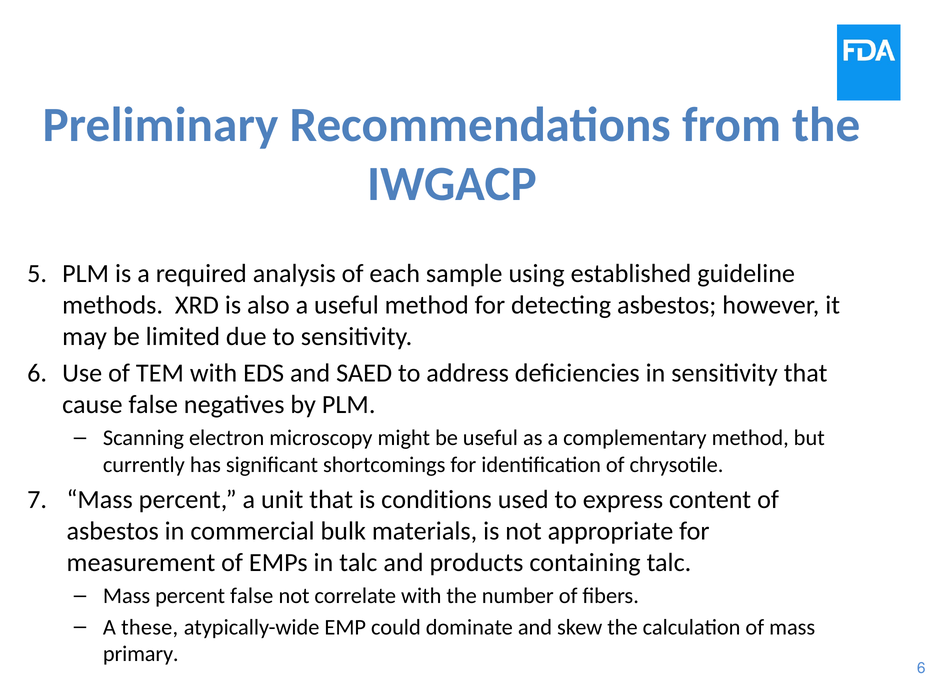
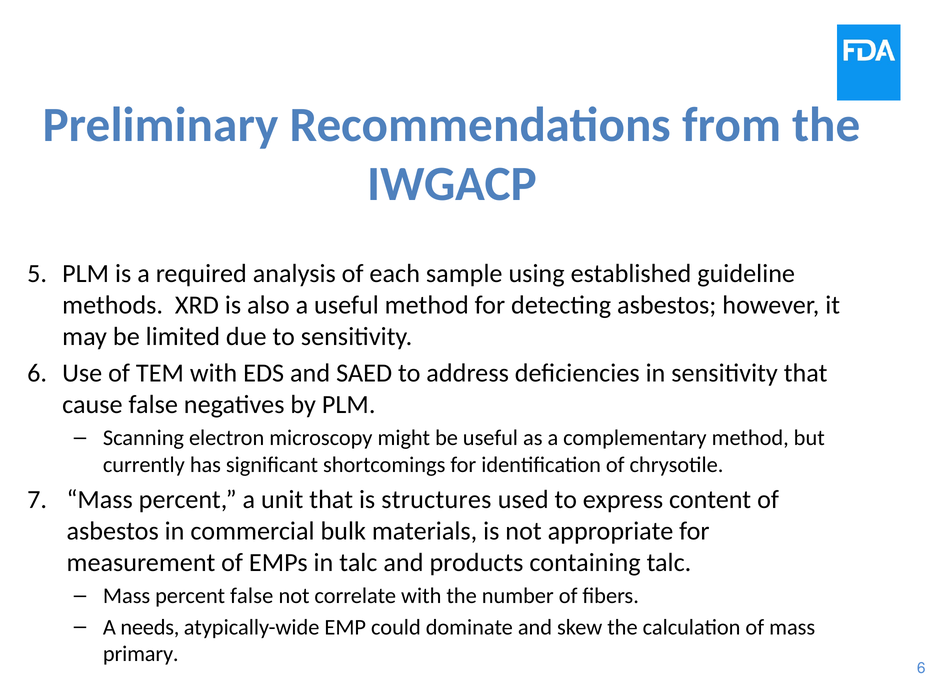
conditions: conditions -> structures
these: these -> needs
